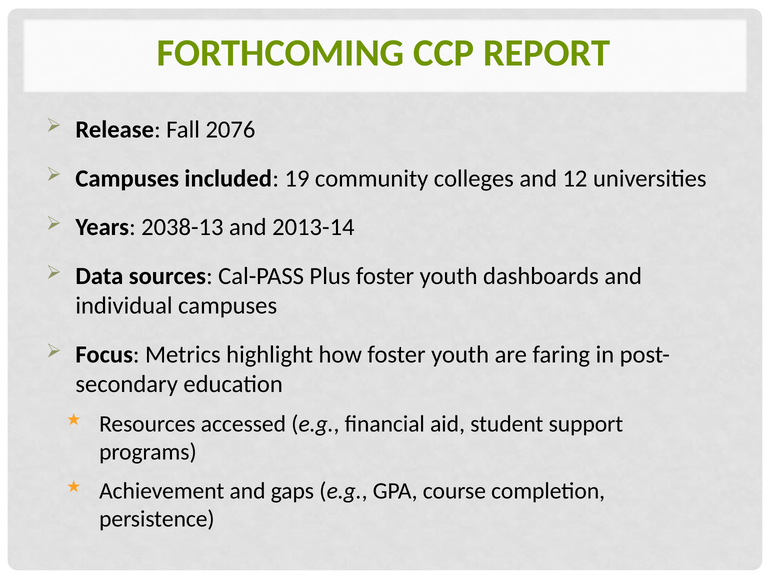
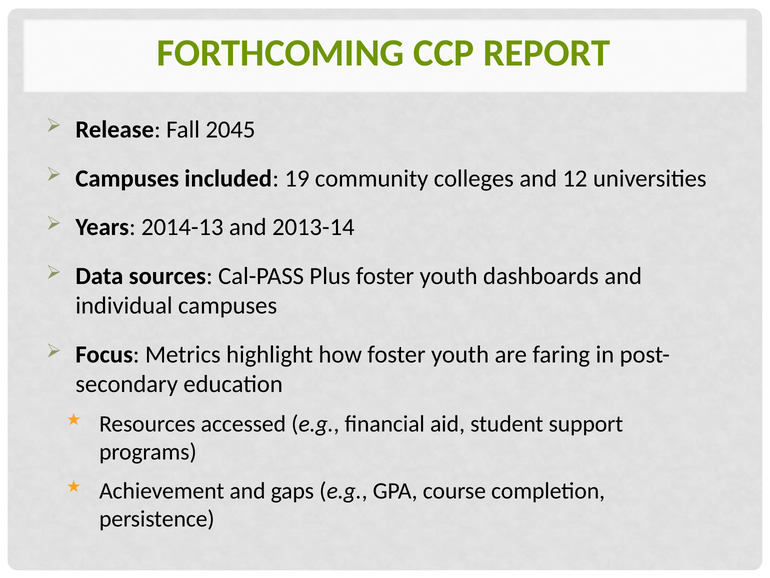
2076: 2076 -> 2045
2038-13: 2038-13 -> 2014-13
